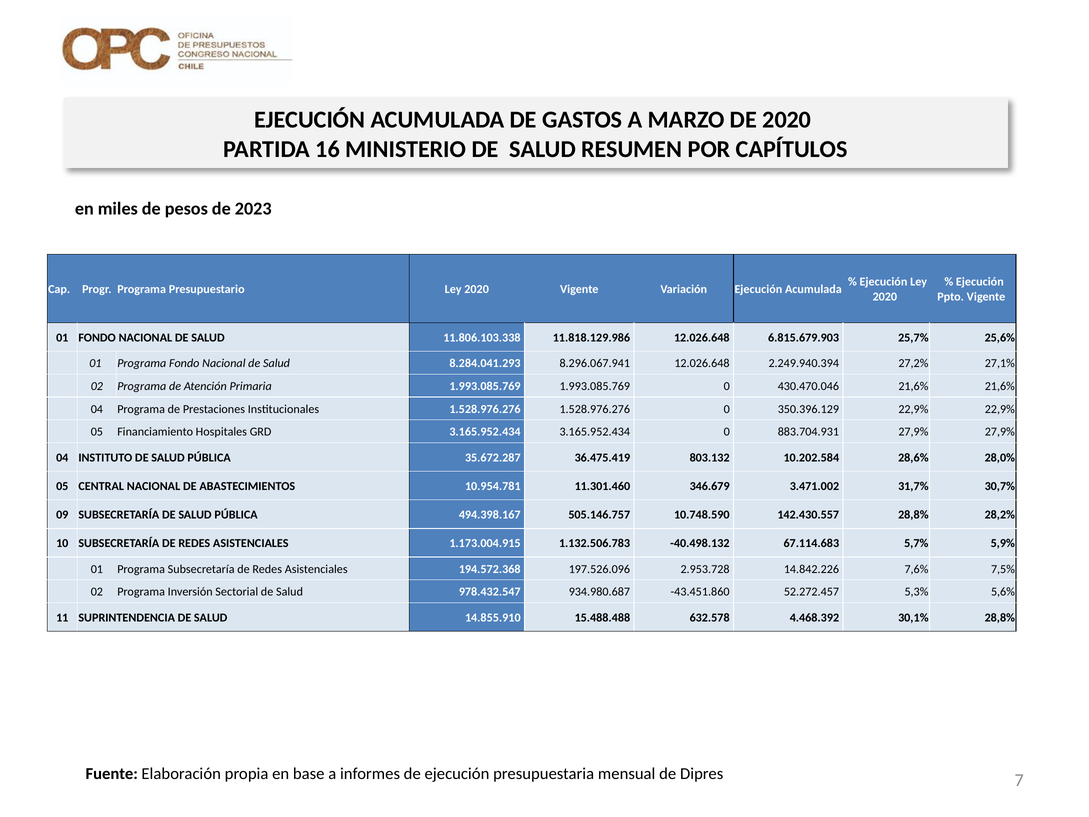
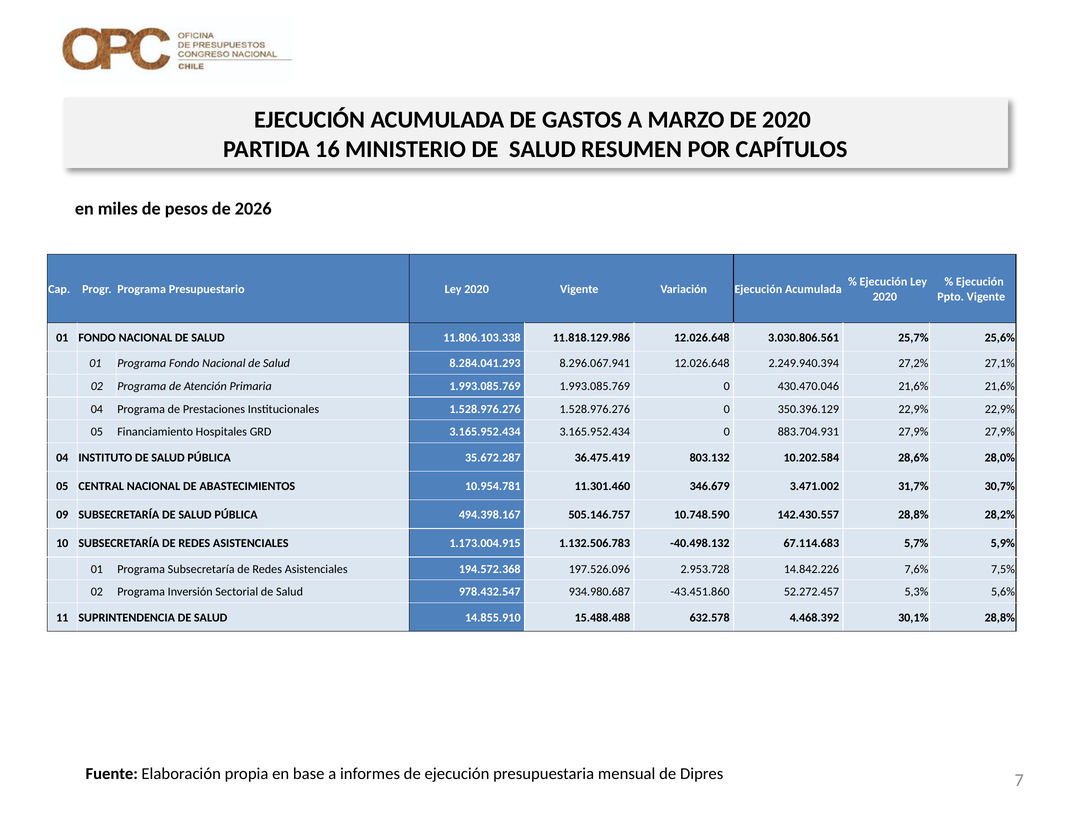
2023: 2023 -> 2026
6.815.679.903: 6.815.679.903 -> 3.030.806.561
